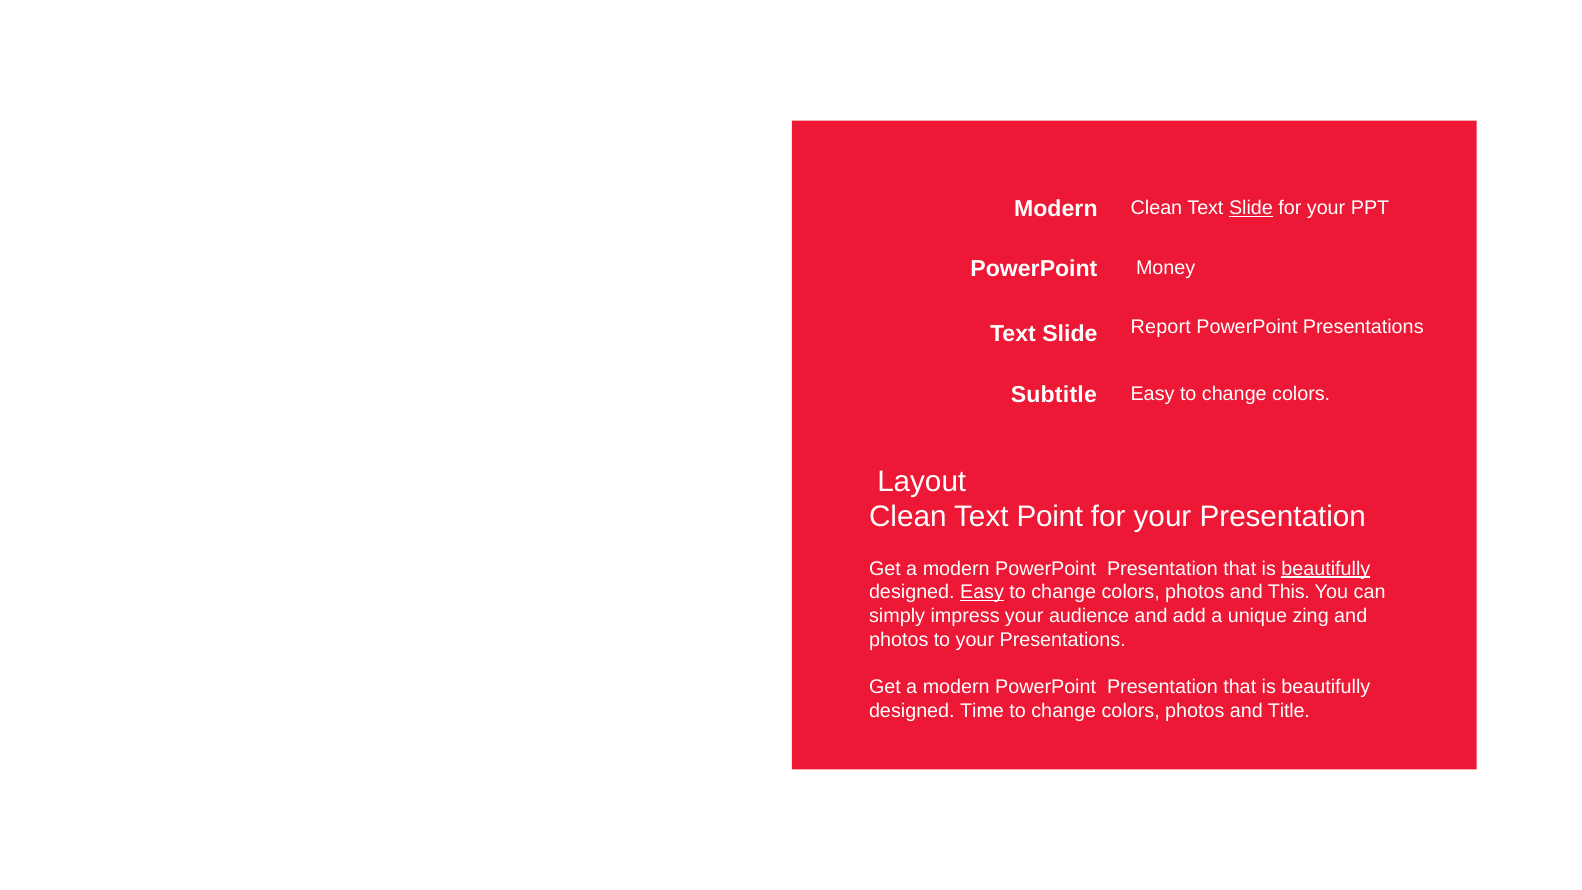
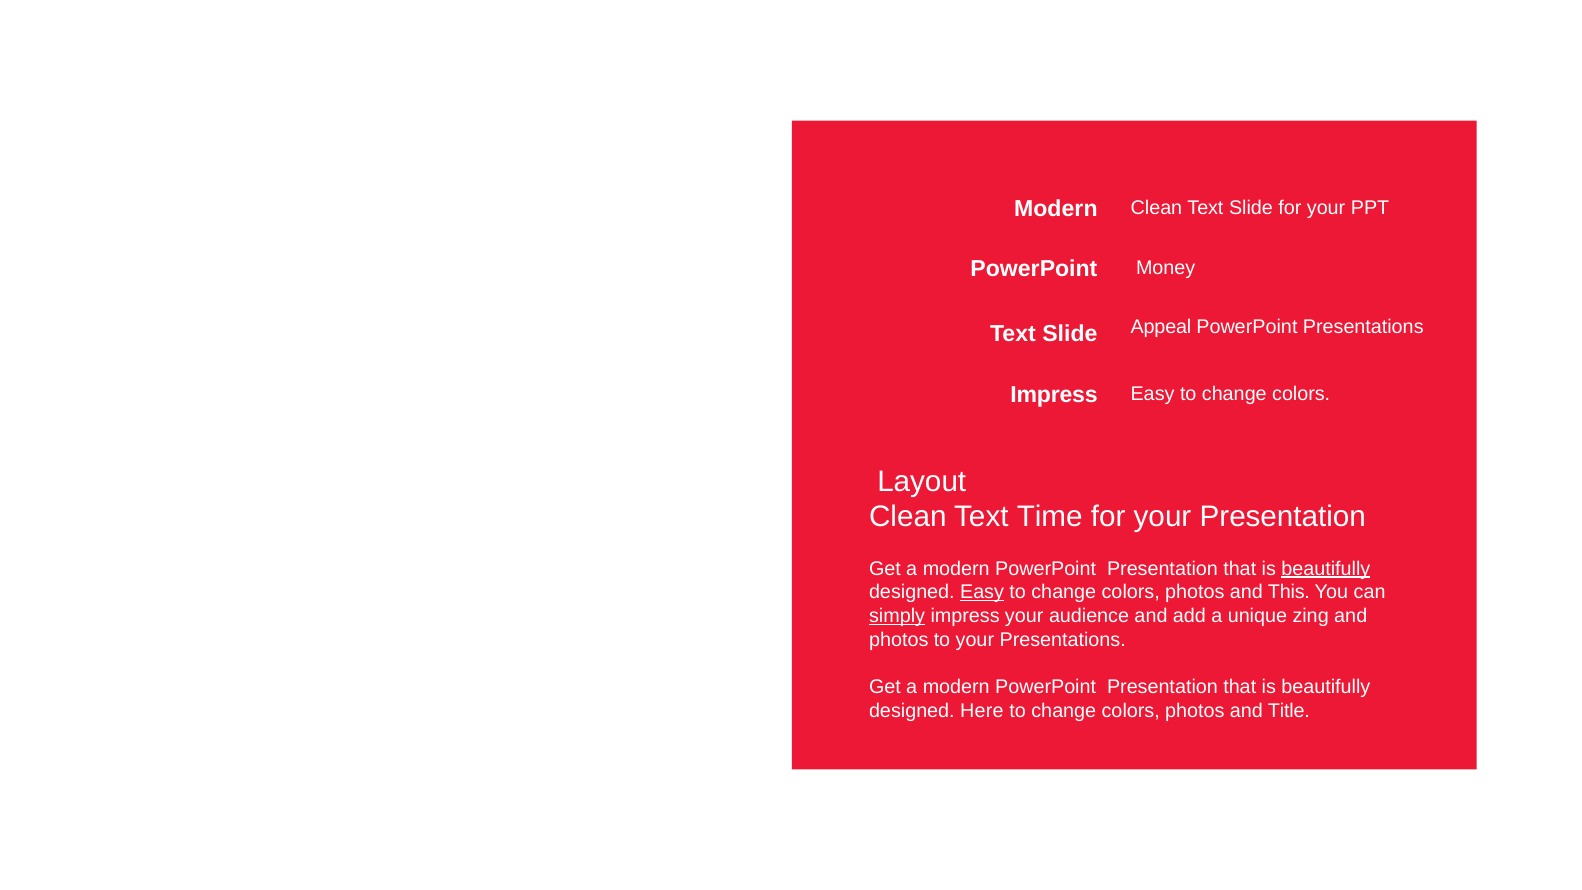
Slide at (1251, 208) underline: present -> none
Report: Report -> Appeal
Subtitle at (1054, 395): Subtitle -> Impress
Point: Point -> Time
simply underline: none -> present
Time: Time -> Here
